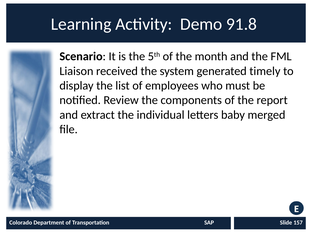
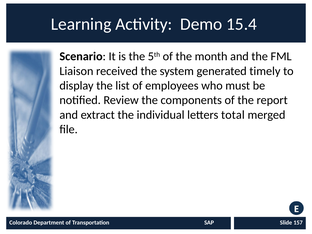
91.8: 91.8 -> 15.4
baby: baby -> total
